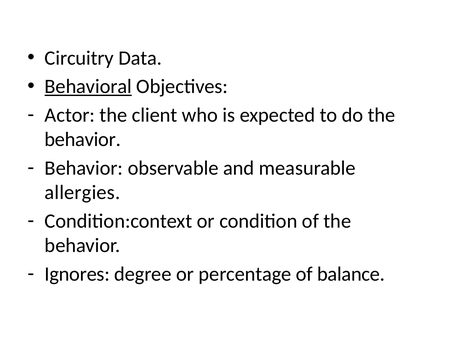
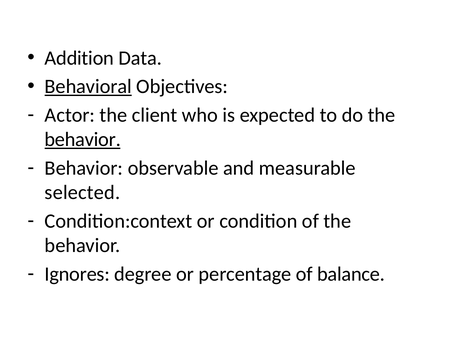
Circuitry: Circuitry -> Addition
behavior at (83, 139) underline: none -> present
allergies: allergies -> selected
